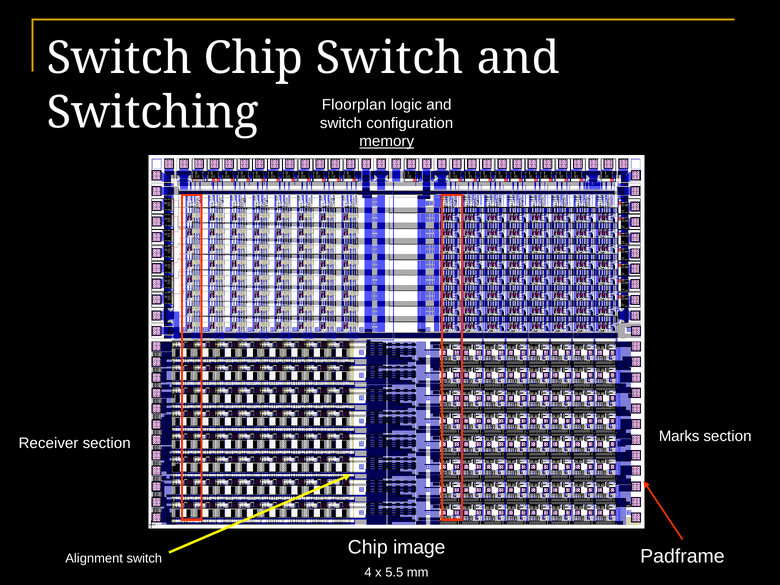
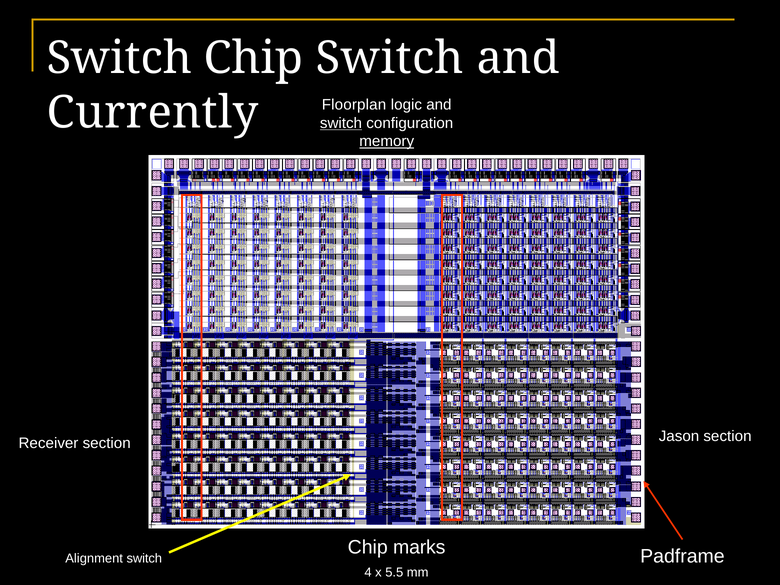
Switching: Switching -> Currently
switch at (341, 123) underline: none -> present
Marks: Marks -> Jason
image: image -> marks
